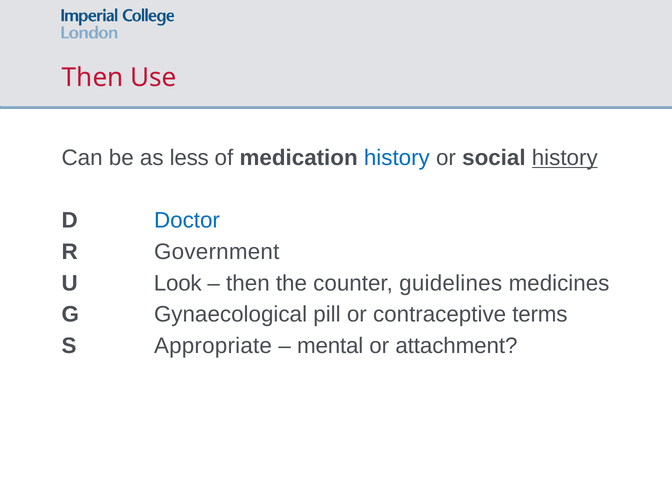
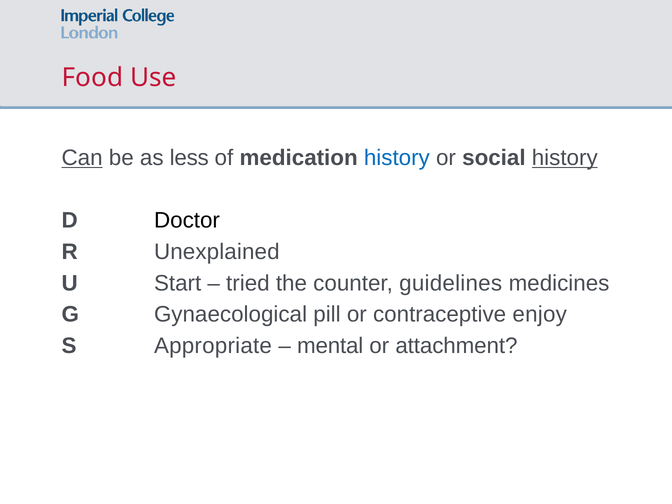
Then at (93, 78): Then -> Food
Can underline: none -> present
Doctor colour: blue -> black
Government: Government -> Unexplained
Look: Look -> Start
then at (248, 283): then -> tried
terms: terms -> enjoy
